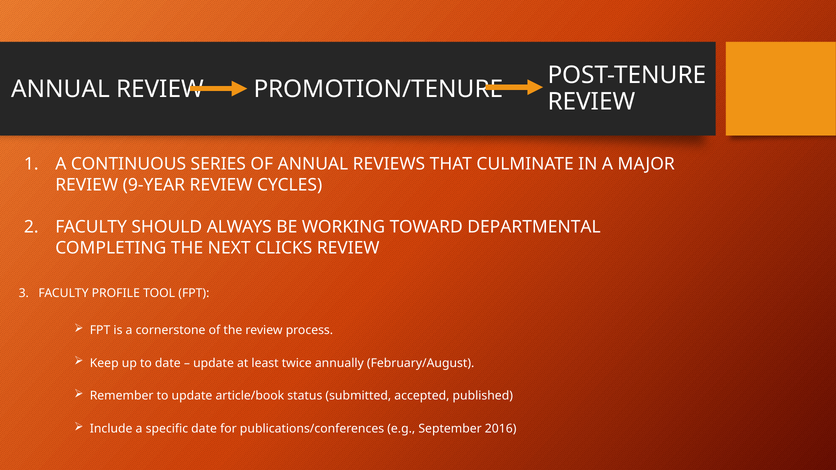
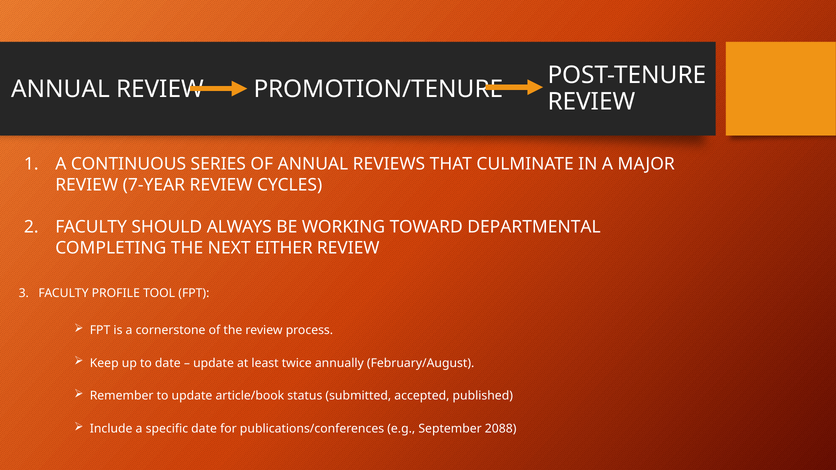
9-YEAR: 9-YEAR -> 7-YEAR
CLICKS: CLICKS -> EITHER
2016: 2016 -> 2088
